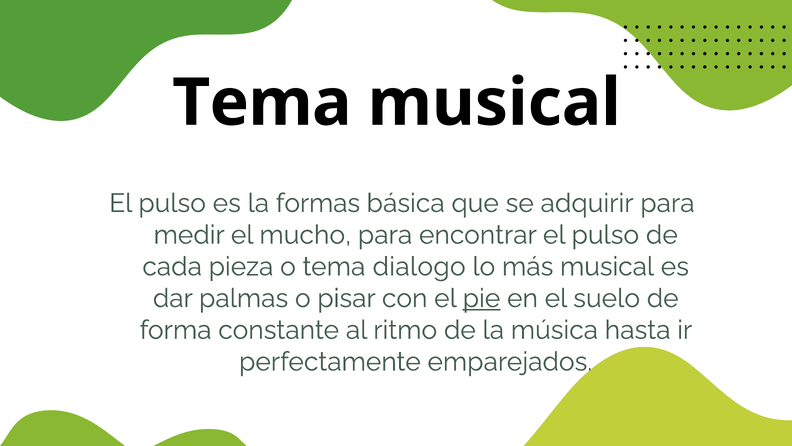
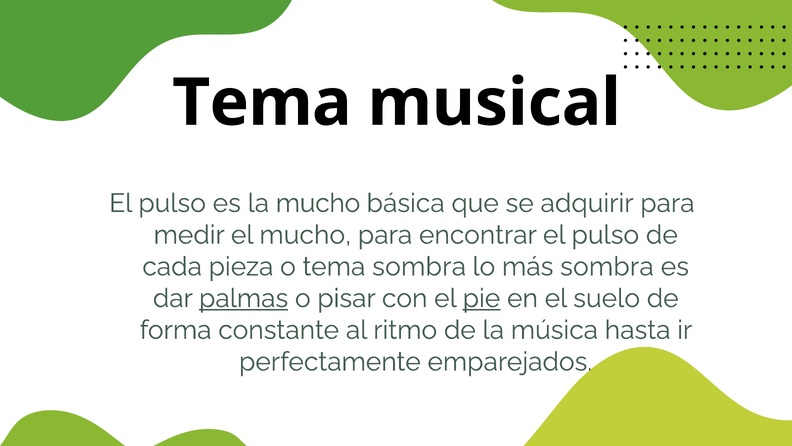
la formas: formas -> mucho
tema dialogo: dialogo -> sombra
más musical: musical -> sombra
palmas underline: none -> present
